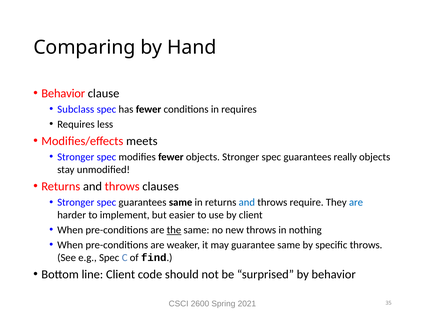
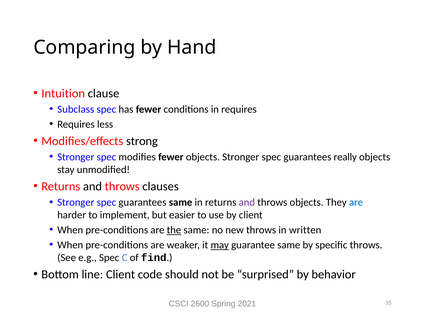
Behavior at (63, 94): Behavior -> Intuition
meets: meets -> strong
and at (247, 203) colour: blue -> purple
throws require: require -> objects
nothing: nothing -> written
may underline: none -> present
